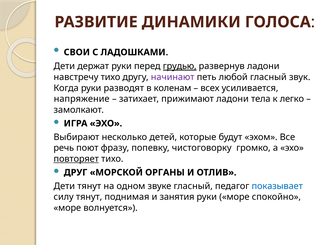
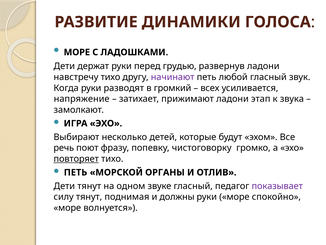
СВОИ at (77, 52): СВОИ -> МОРЕ
грудью underline: present -> none
коленам: коленам -> громкий
тела: тела -> этап
легко: легко -> звука
ДРУГ at (76, 172): ДРУГ -> ПЕТЬ
показывает colour: blue -> purple
занятия: занятия -> должны
